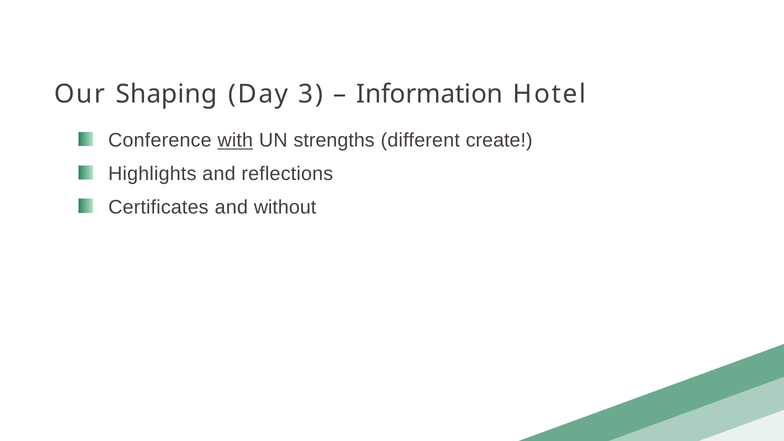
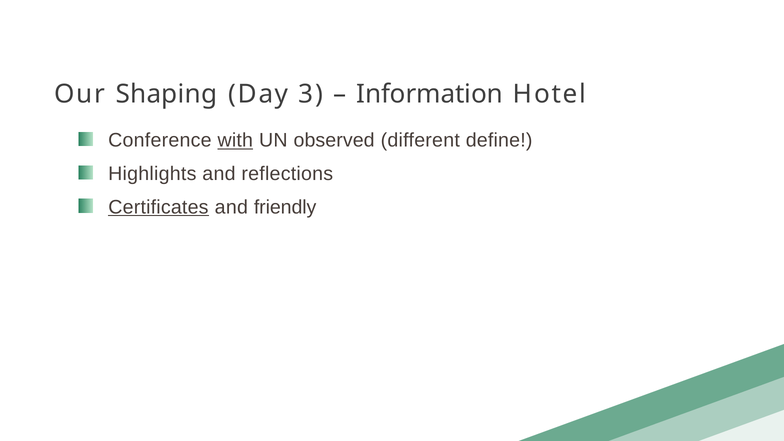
strengths: strengths -> observed
create: create -> define
Certificates underline: none -> present
without: without -> friendly
